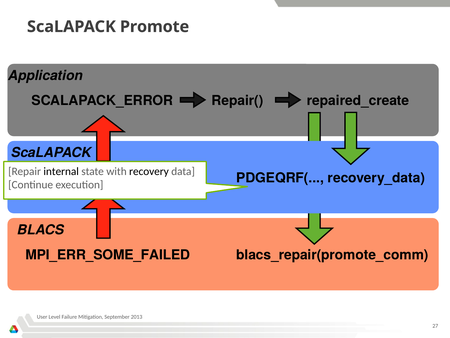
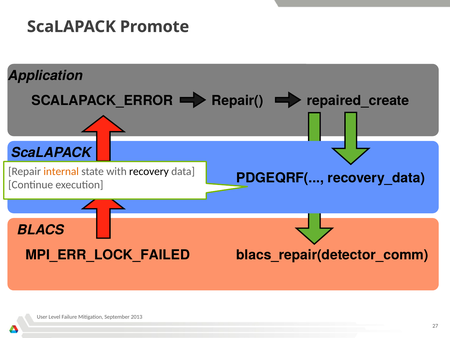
internal colour: black -> orange
MPI_ERR_SOME_FAILED: MPI_ERR_SOME_FAILED -> MPI_ERR_LOCK_FAILED
blacs_repair(promote_comm: blacs_repair(promote_comm -> blacs_repair(detector_comm
